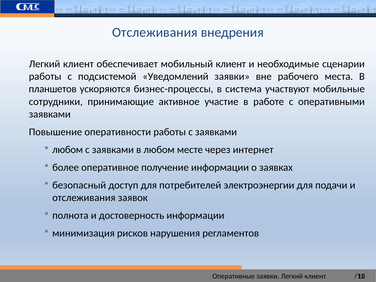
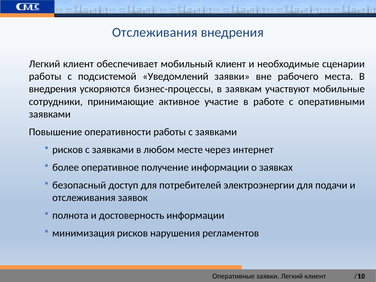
планшетов at (53, 89): планшетов -> внедрения
система: система -> заявкам
любом at (68, 150): любом -> рисков
